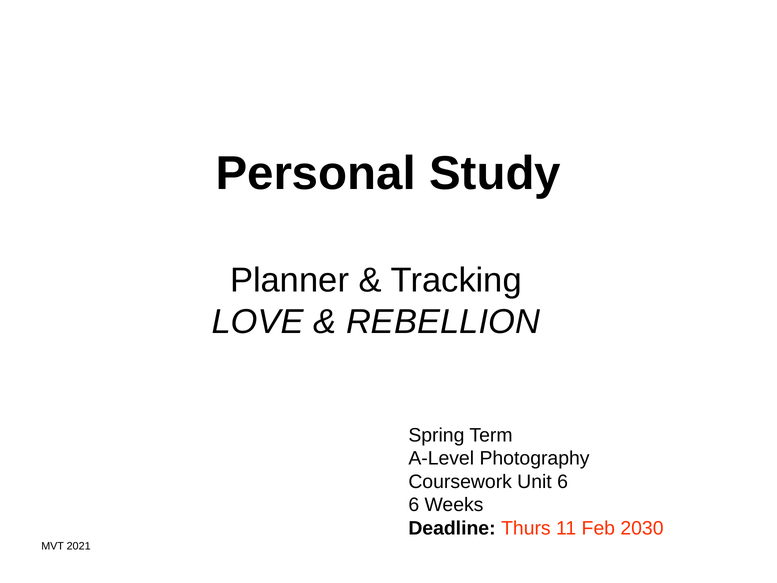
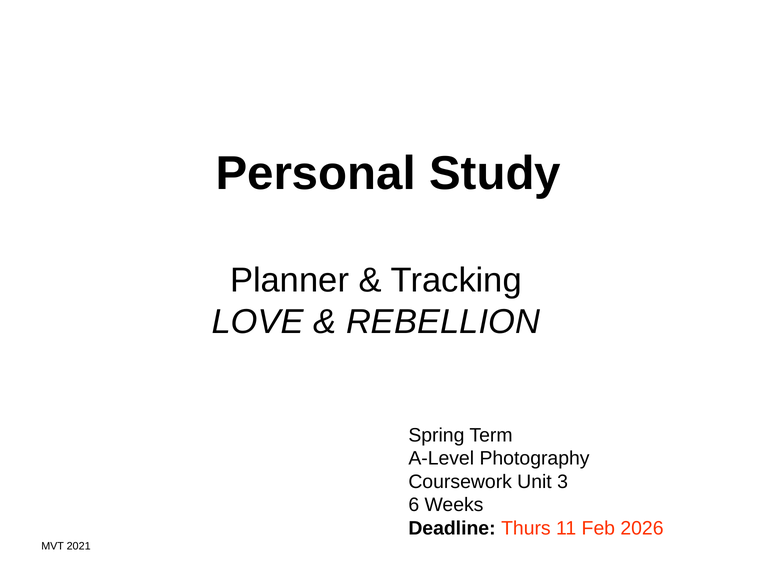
Unit 6: 6 -> 3
2030: 2030 -> 2026
